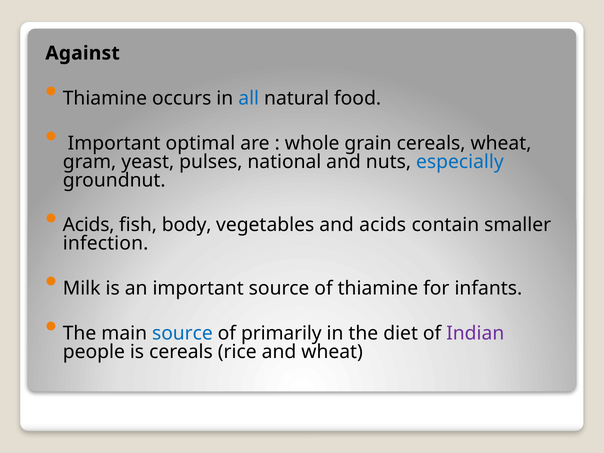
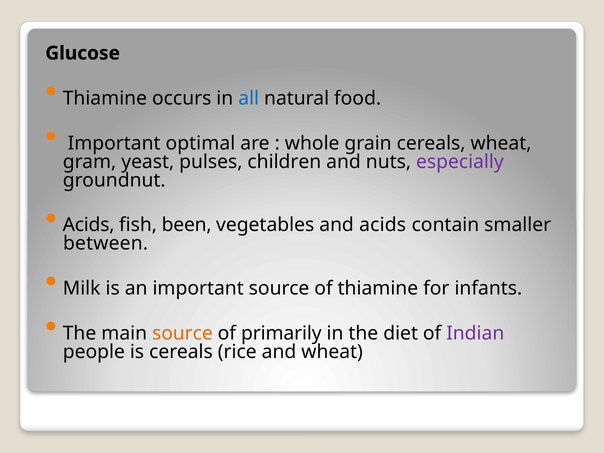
Against: Against -> Glucose
national: national -> children
especially colour: blue -> purple
body: body -> been
infection: infection -> between
source at (182, 334) colour: blue -> orange
